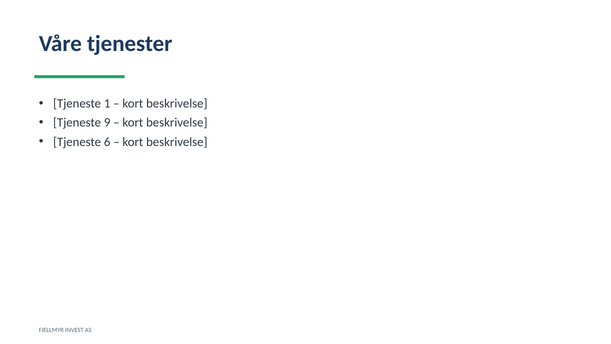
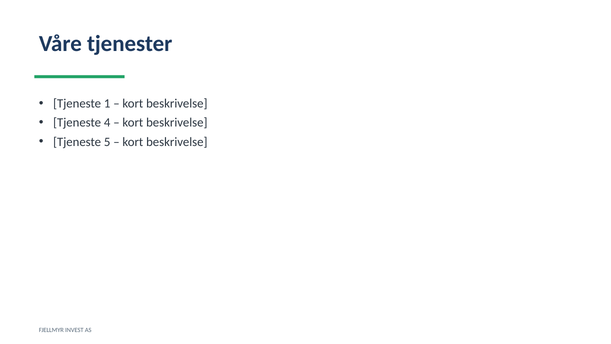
9: 9 -> 4
6: 6 -> 5
